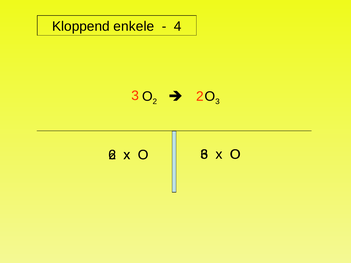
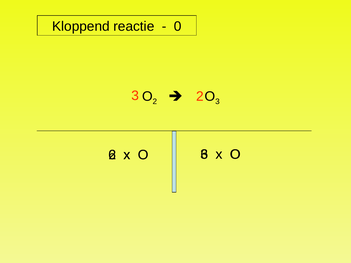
enkele: enkele -> reactie
4: 4 -> 0
